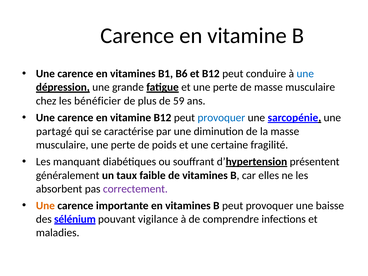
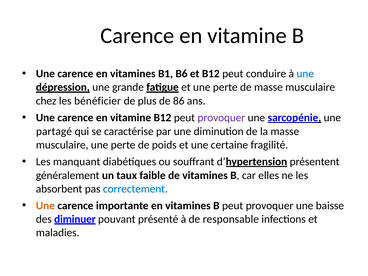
59: 59 -> 86
provoquer at (221, 118) colour: blue -> purple
correctement colour: purple -> blue
sélénium: sélénium -> diminuer
vigilance: vigilance -> présenté
comprendre: comprendre -> responsable
